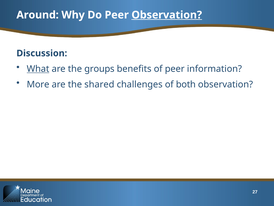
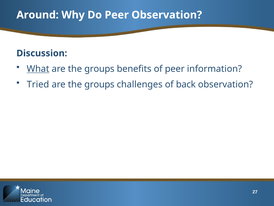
Observation at (167, 15) underline: present -> none
More: More -> Tried
shared at (99, 84): shared -> groups
both: both -> back
